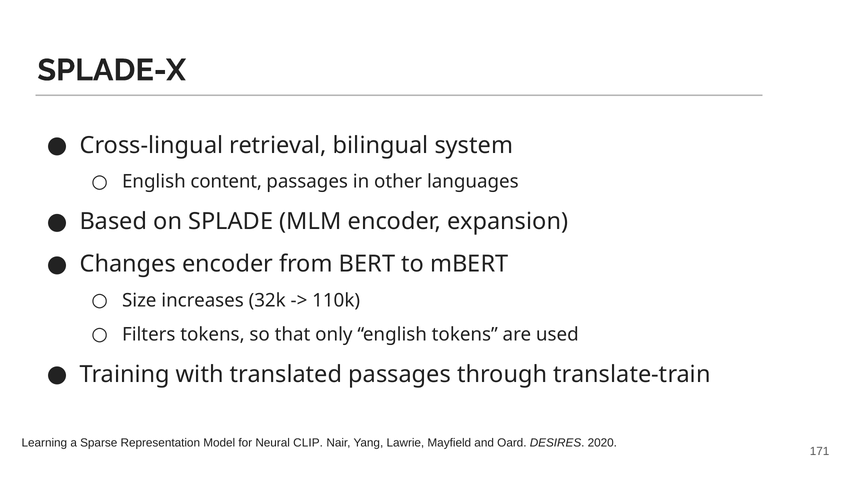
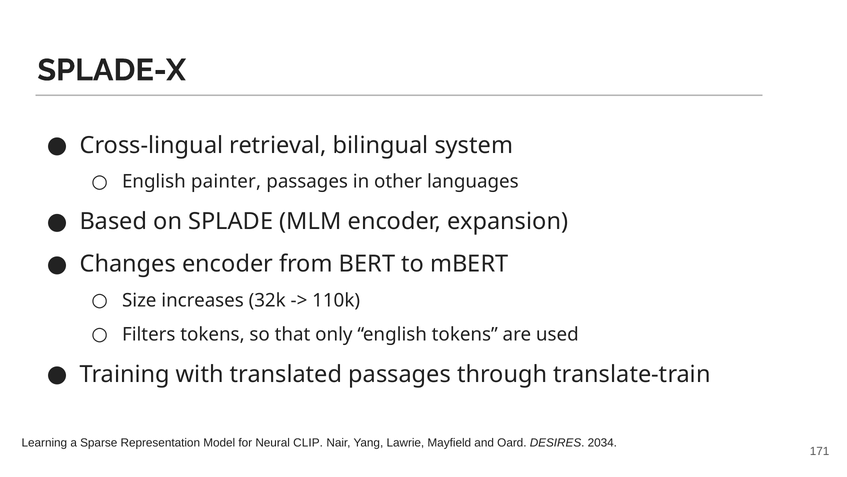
content: content -> painter
2020: 2020 -> 2034
